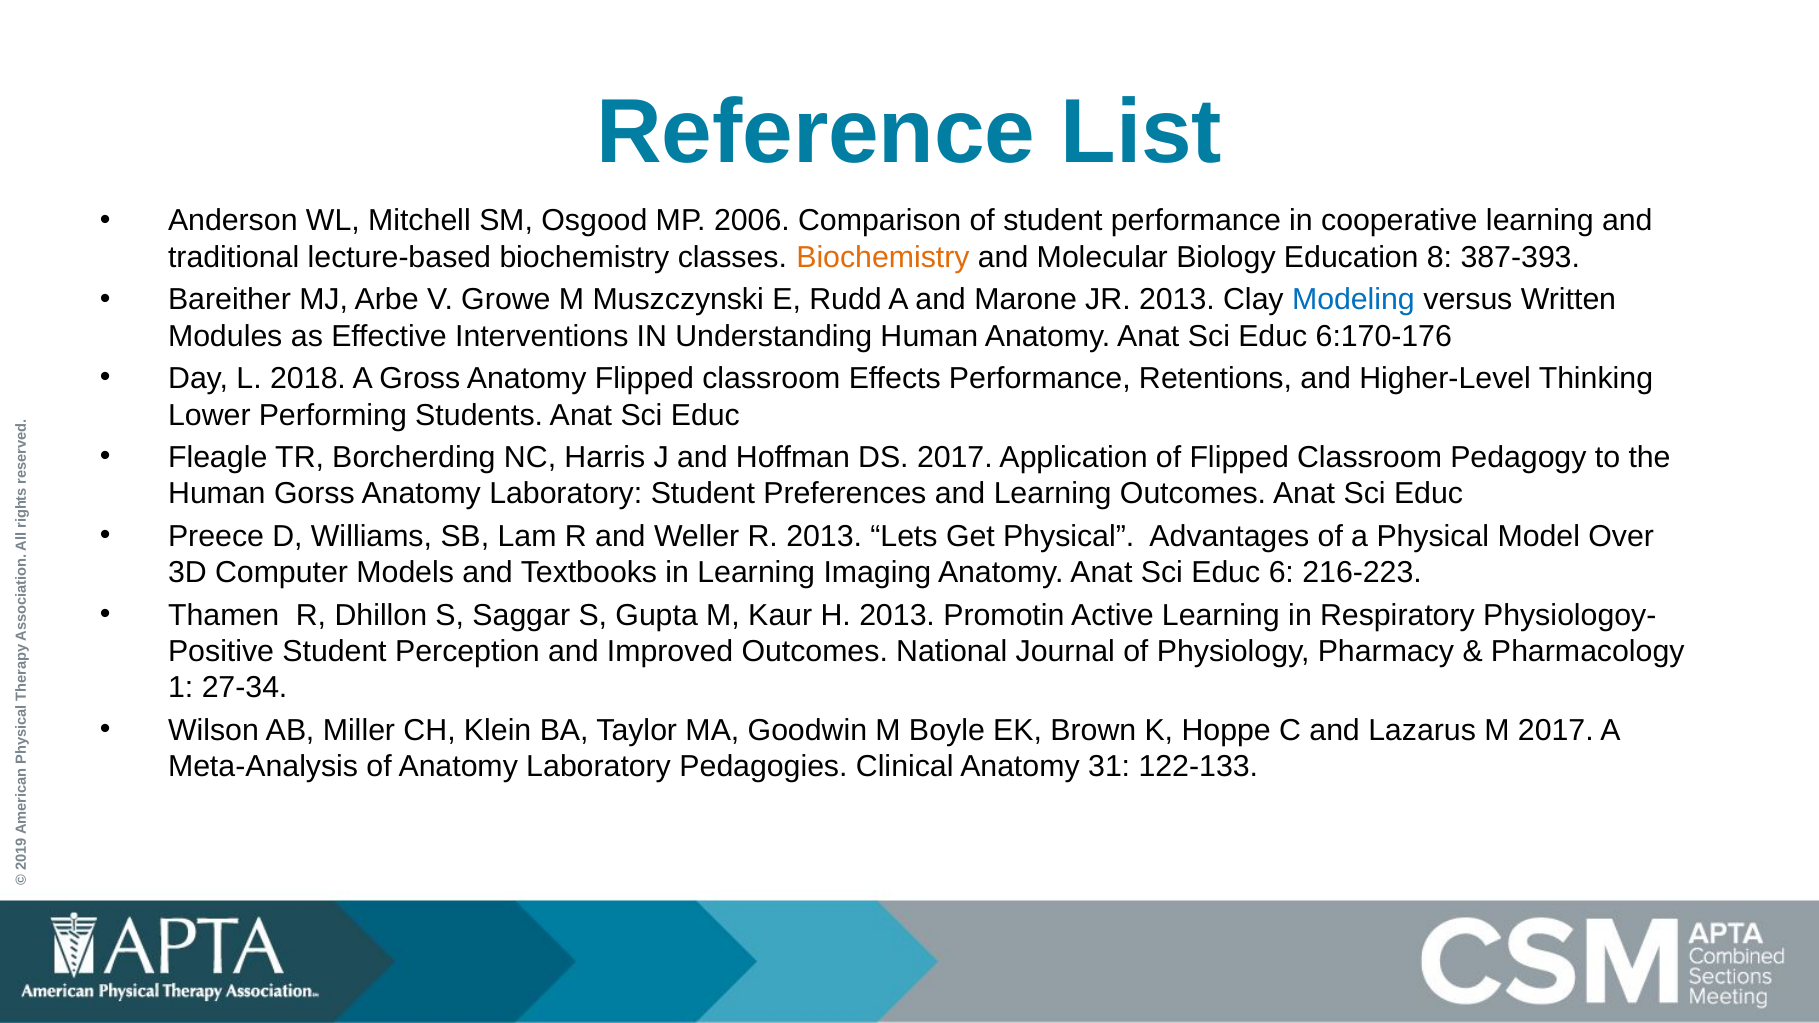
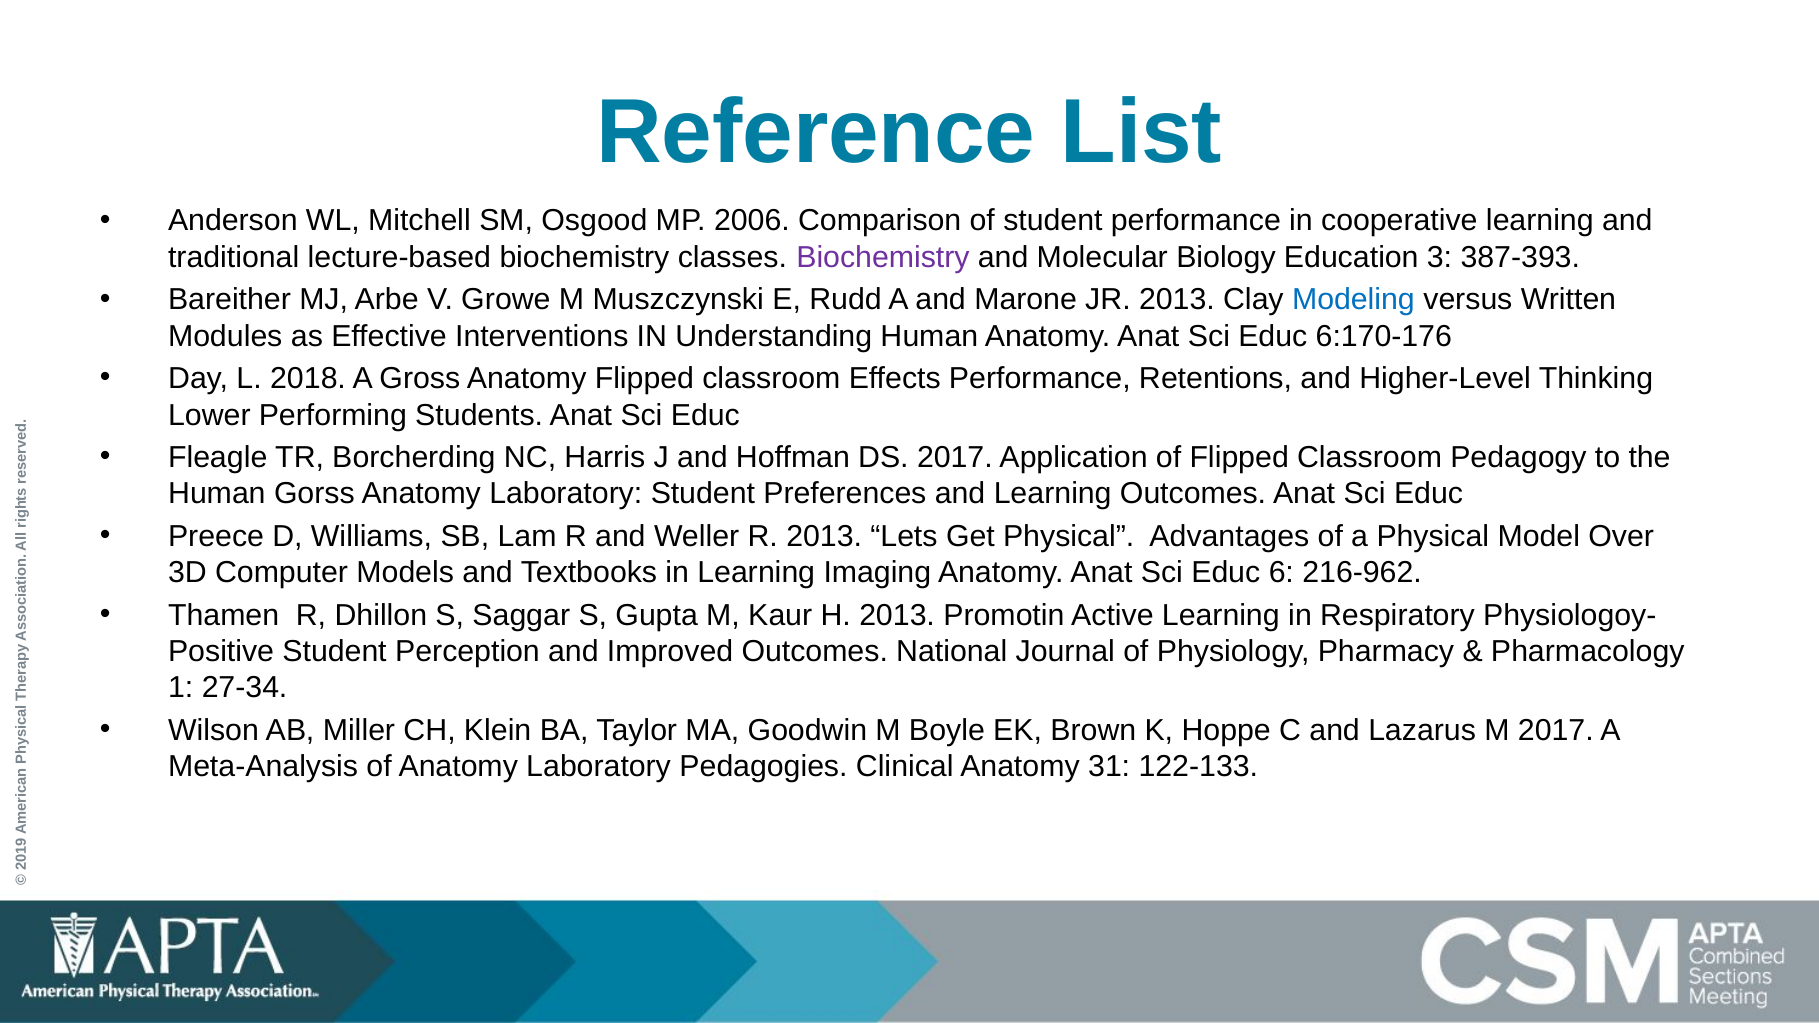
Biochemistry at (883, 257) colour: orange -> purple
8: 8 -> 3
216-223: 216-223 -> 216-962
